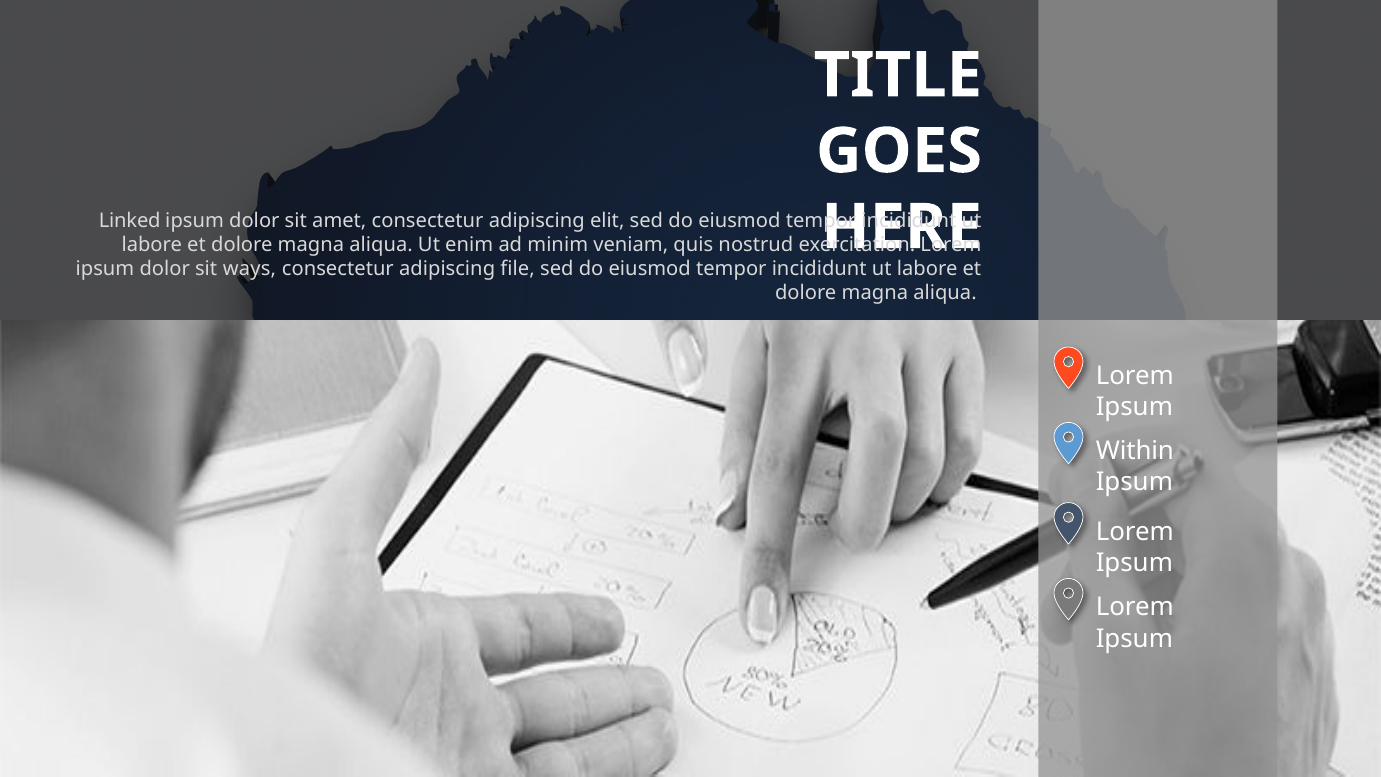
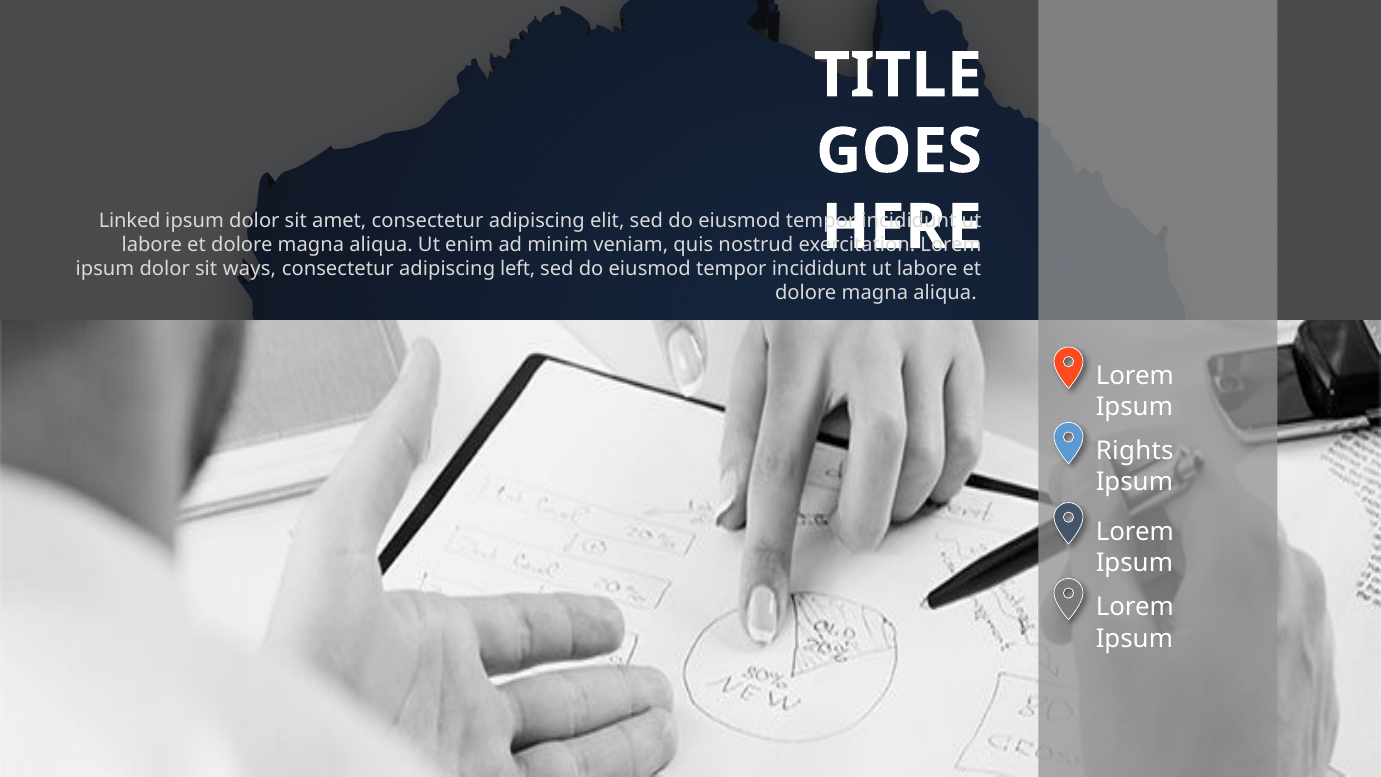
file: file -> left
Within: Within -> Rights
